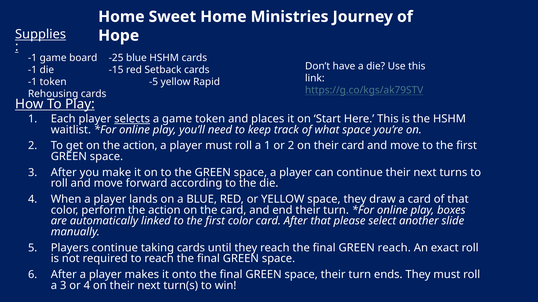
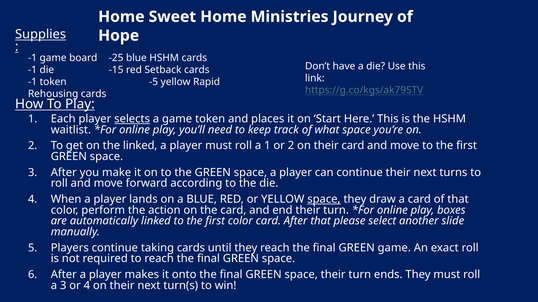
on the action: action -> linked
space at (324, 200) underline: none -> present
GREEN reach: reach -> game
